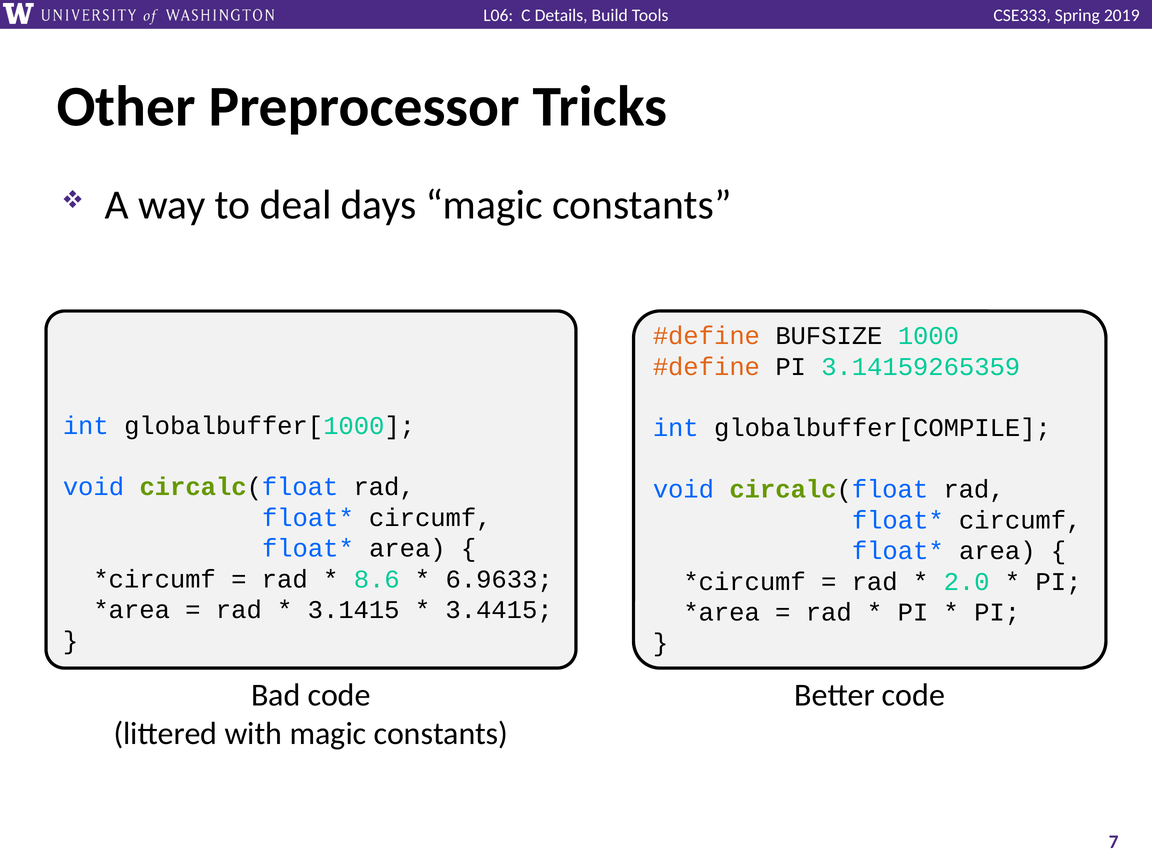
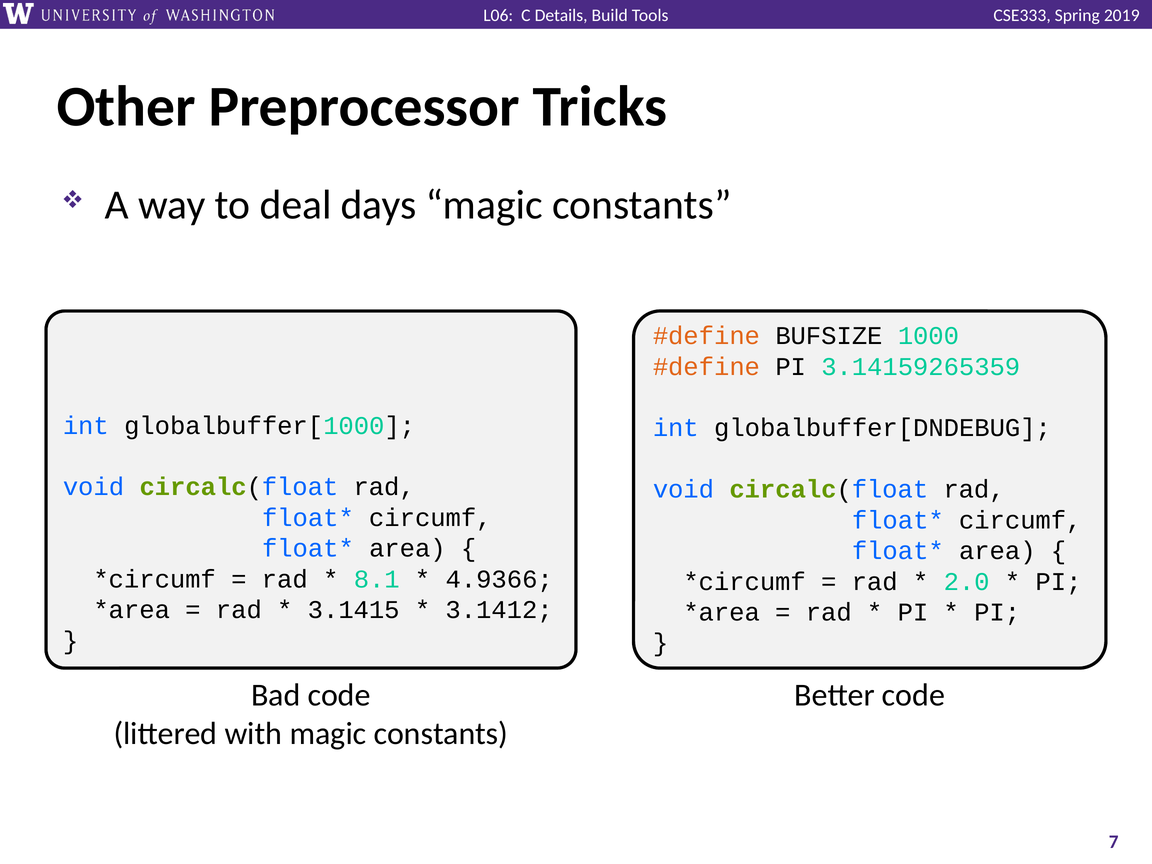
globalbuffer[COMPILE: globalbuffer[COMPILE -> globalbuffer[DNDEBUG
8.6: 8.6 -> 8.1
6.9633: 6.9633 -> 4.9366
3.4415: 3.4415 -> 3.1412
